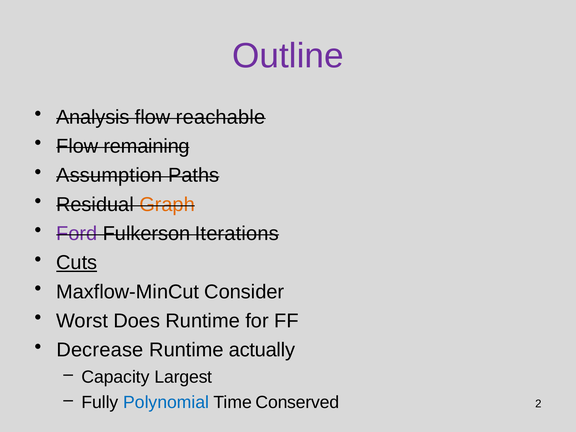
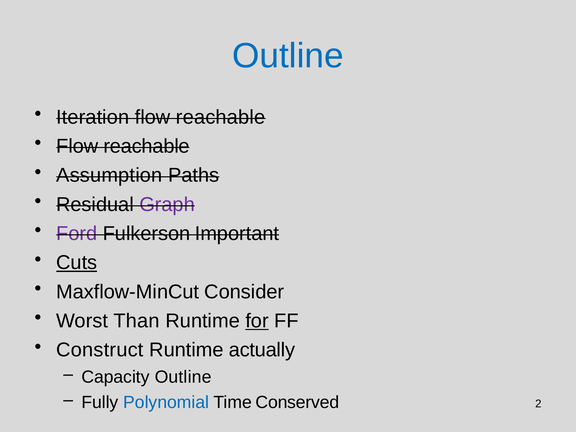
Outline at (288, 56) colour: purple -> blue
Analysis: Analysis -> Iteration
remaining at (147, 146): remaining -> reachable
Graph colour: orange -> purple
Iterations: Iterations -> Important
Does: Does -> Than
for underline: none -> present
Decrease: Decrease -> Construct
Capacity Largest: Largest -> Outline
